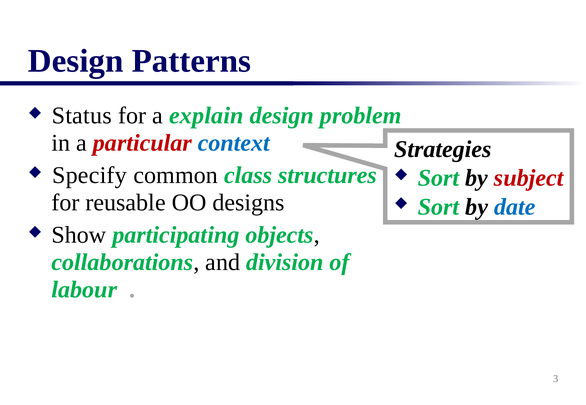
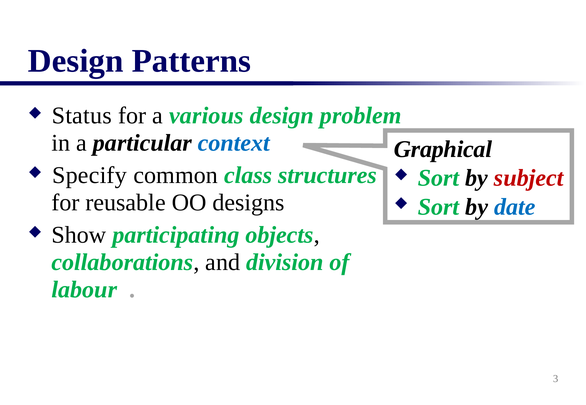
explain: explain -> various
particular colour: red -> black
Strategies: Strategies -> Graphical
